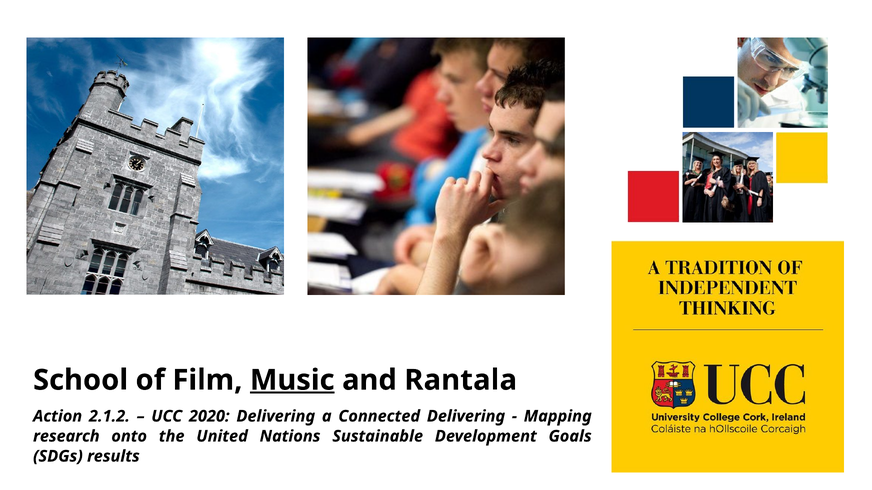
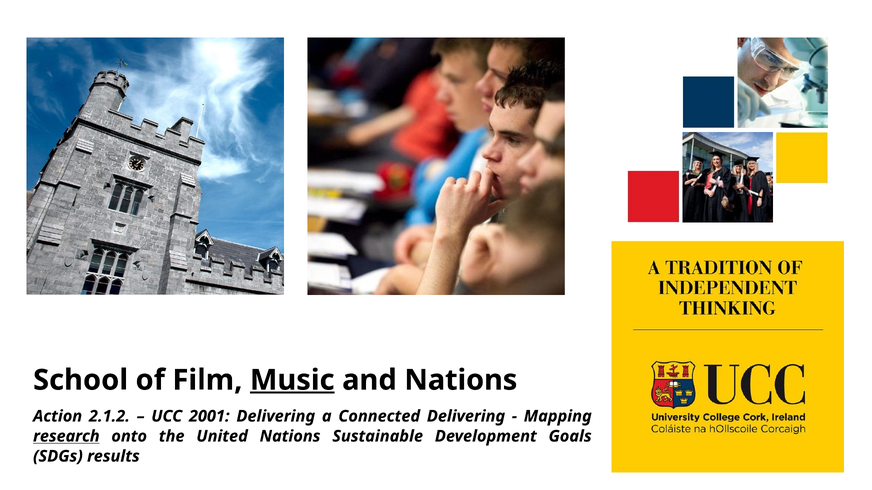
and Rantala: Rantala -> Nations
2020: 2020 -> 2001
research underline: none -> present
